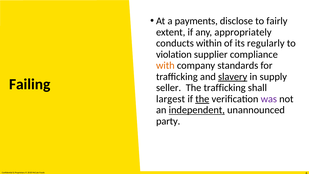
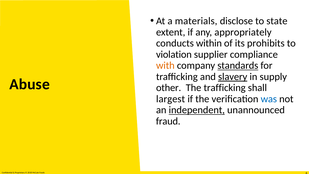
payments: payments -> materials
fairly: fairly -> state
regularly: regularly -> prohibits
standards underline: none -> present
Failing: Failing -> Abuse
seller: seller -> other
the at (202, 99) underline: present -> none
was colour: purple -> blue
party: party -> fraud
